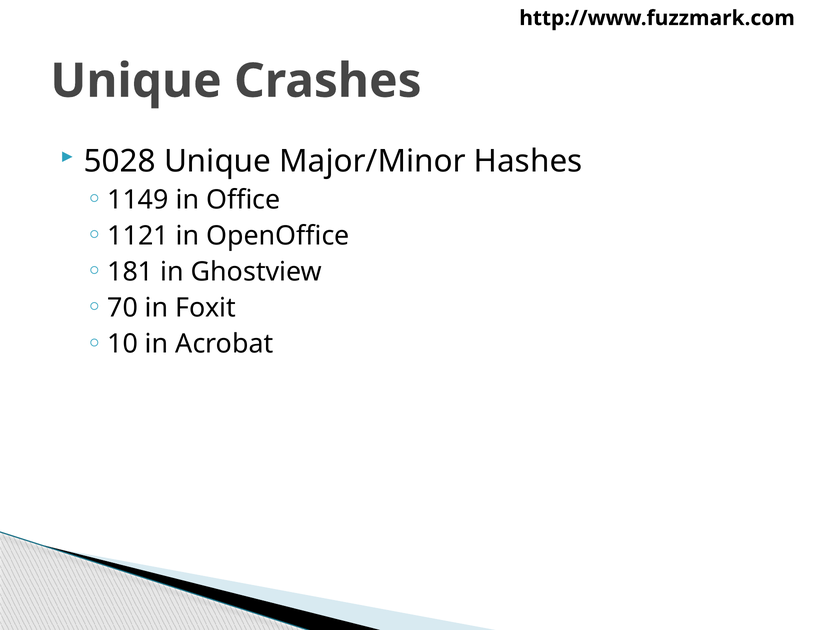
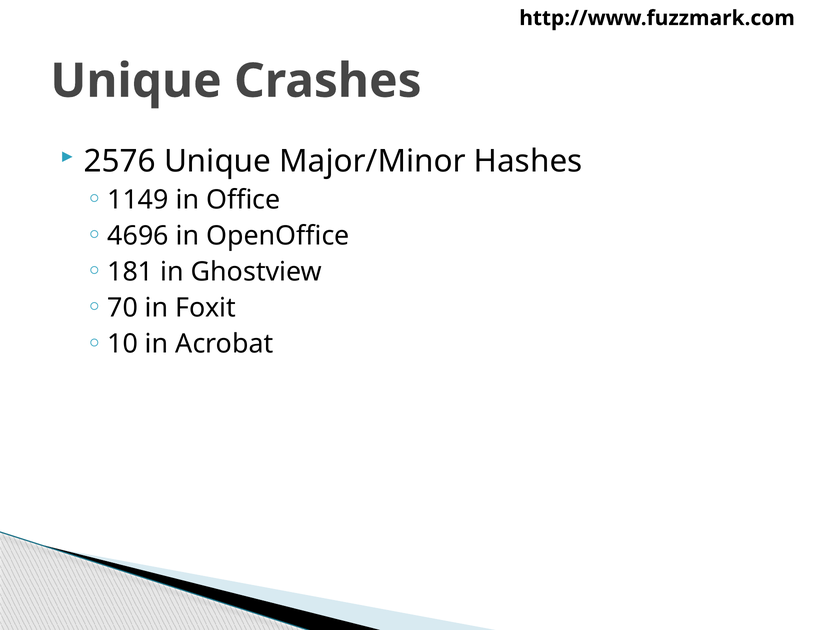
5028: 5028 -> 2576
1121: 1121 -> 4696
